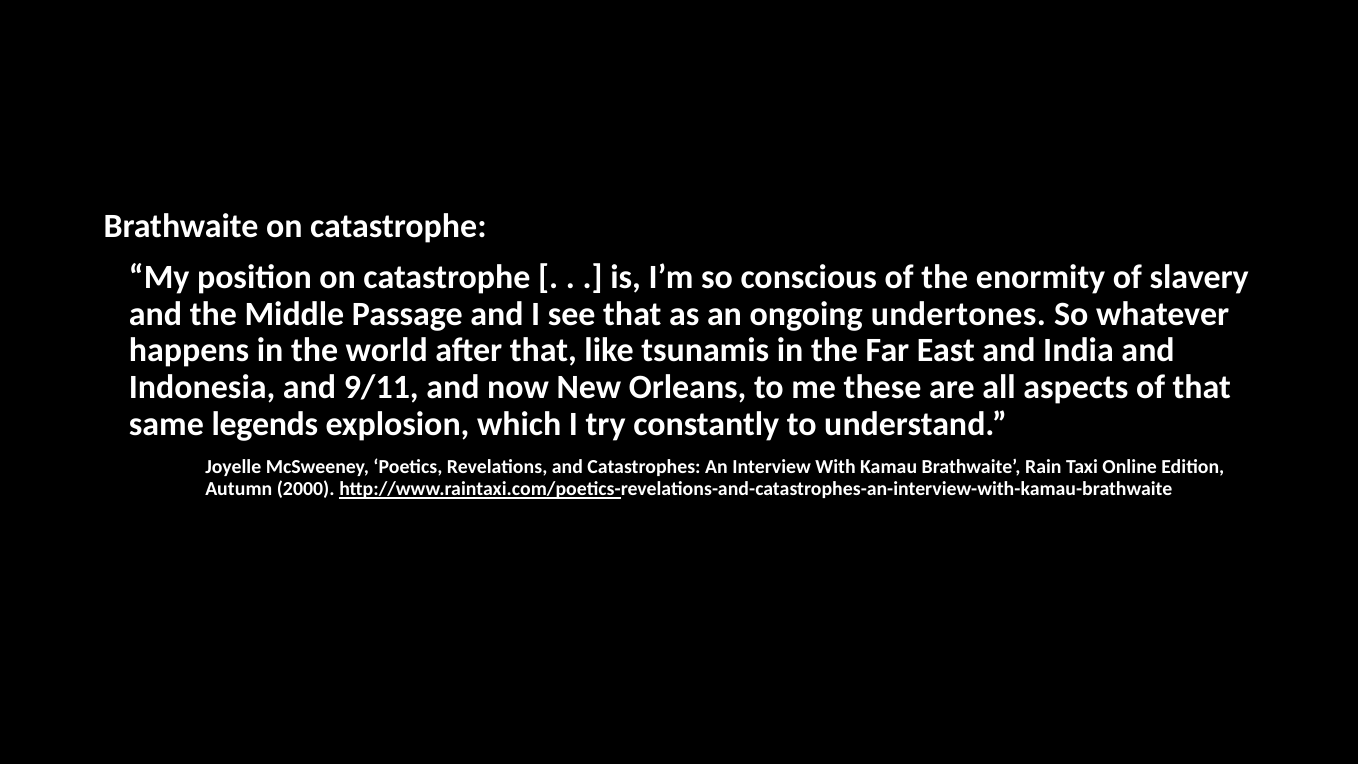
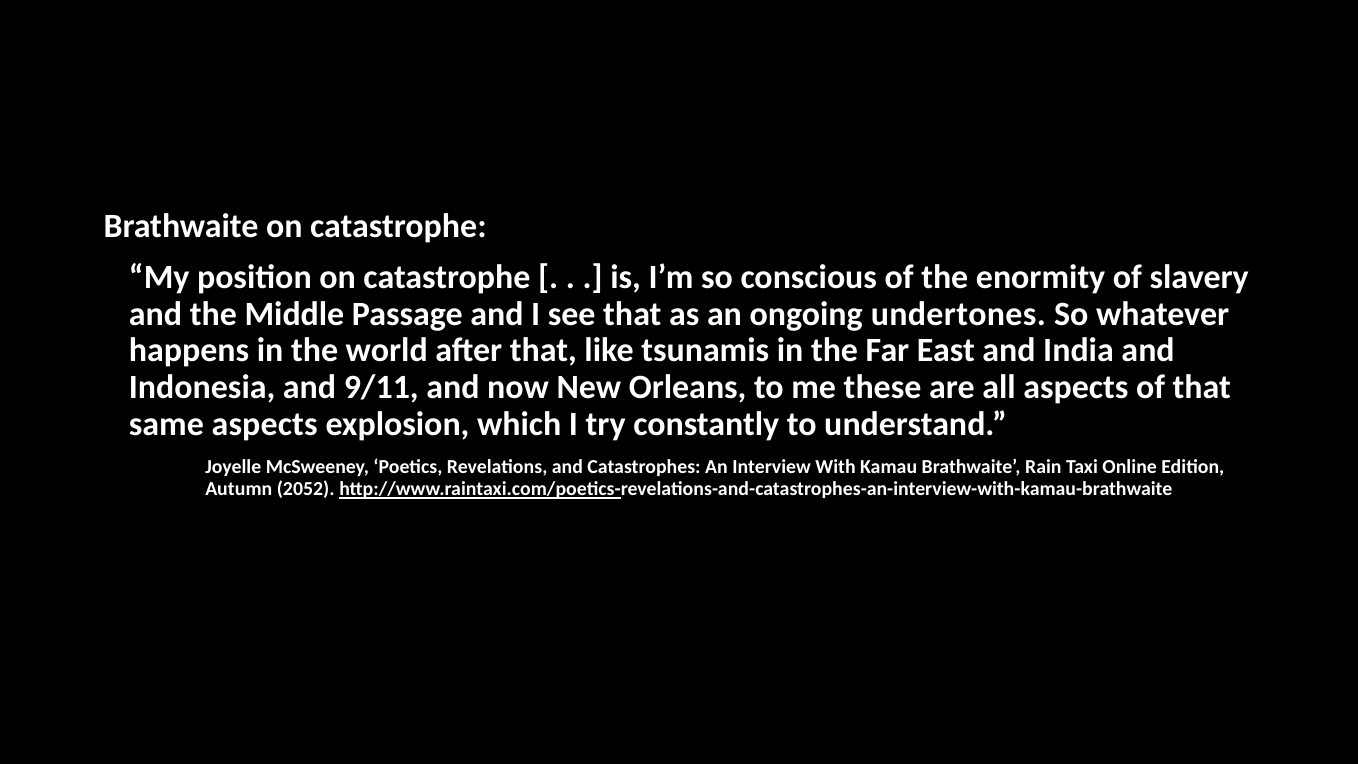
same legends: legends -> aspects
2000: 2000 -> 2052
